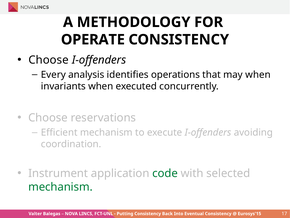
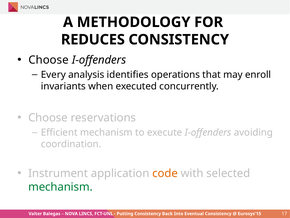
OPERATE: OPERATE -> REDUCES
may when: when -> enroll
code colour: green -> orange
